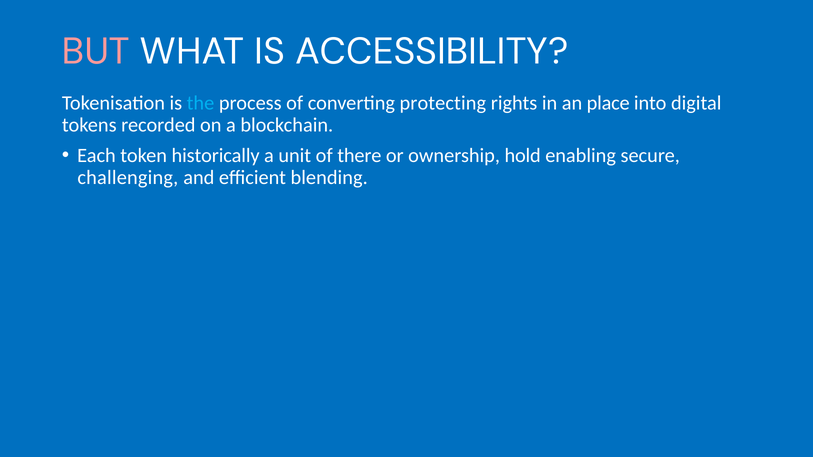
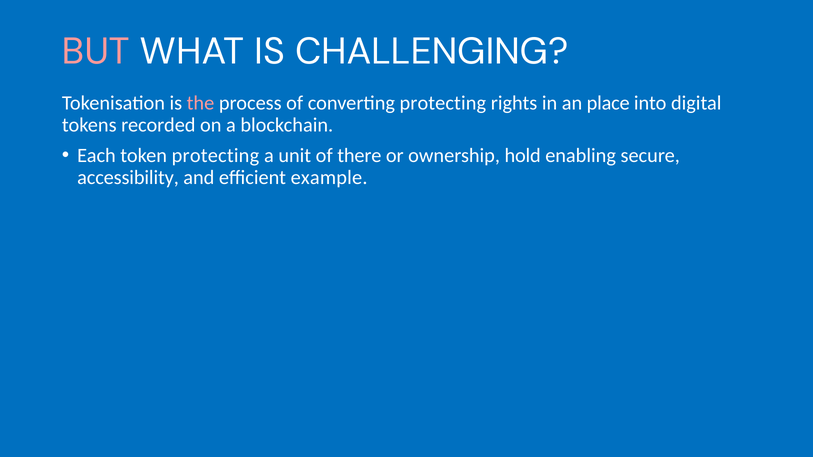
ACCESSIBILITY: ACCESSIBILITY -> CHALLENGING
the colour: light blue -> pink
token historically: historically -> protecting
challenging: challenging -> accessibility
blending: blending -> example
